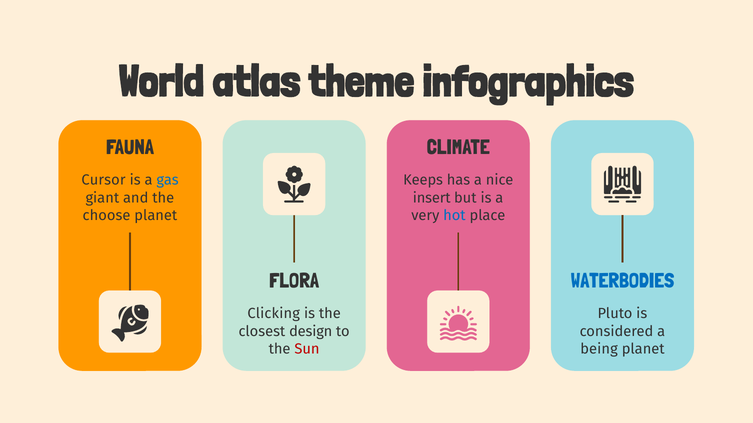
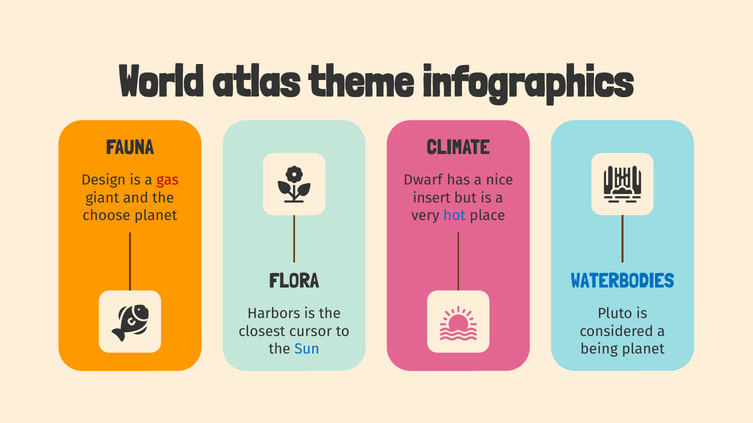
Cursor: Cursor -> Design
gas colour: blue -> red
Keeps: Keeps -> Dwarf
Clicking: Clicking -> Harbors
design: design -> cursor
Sun colour: red -> blue
